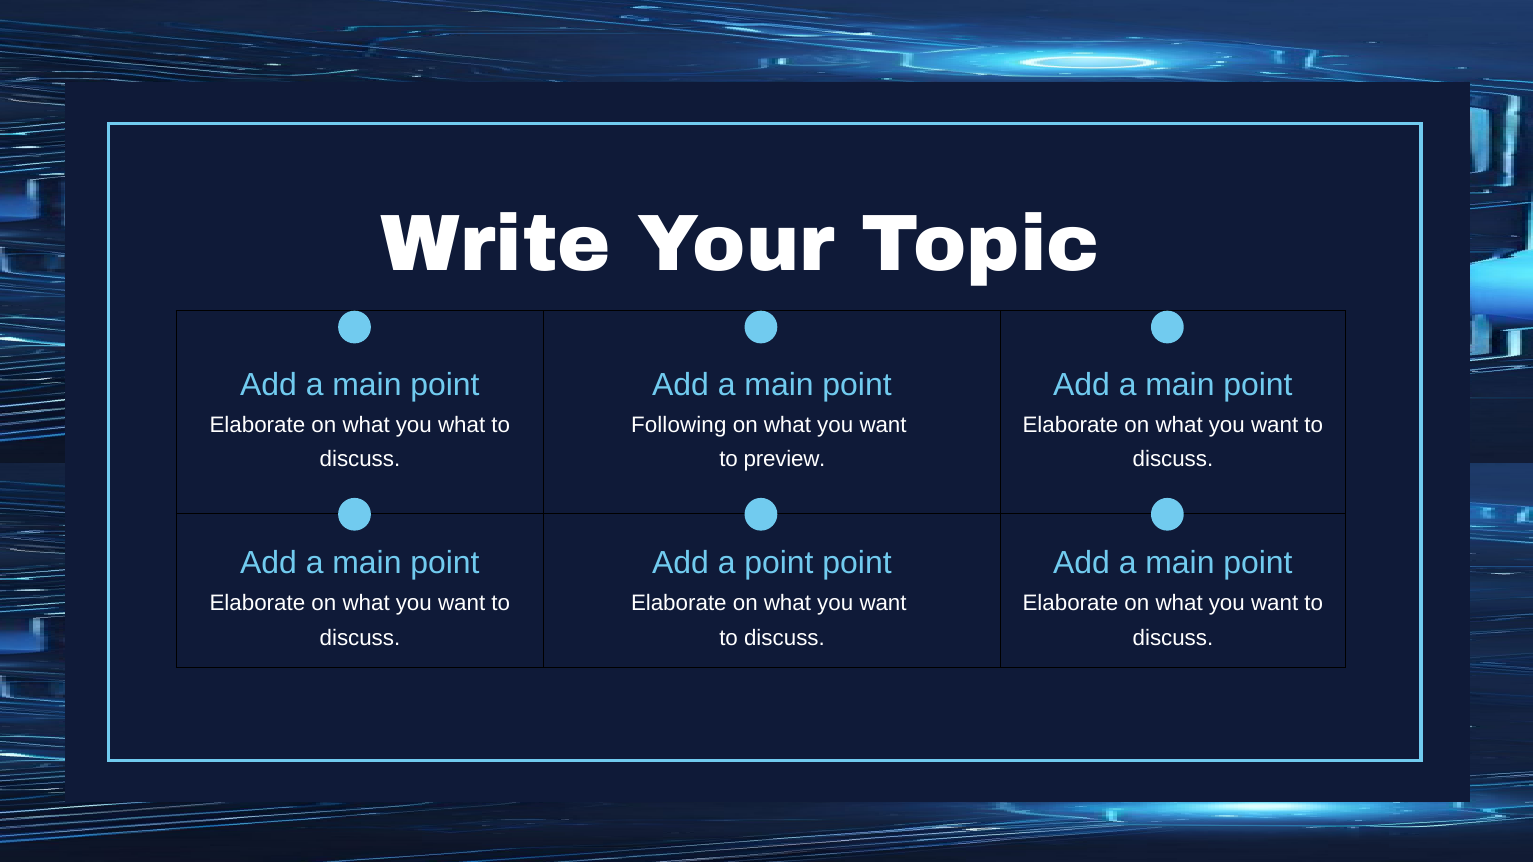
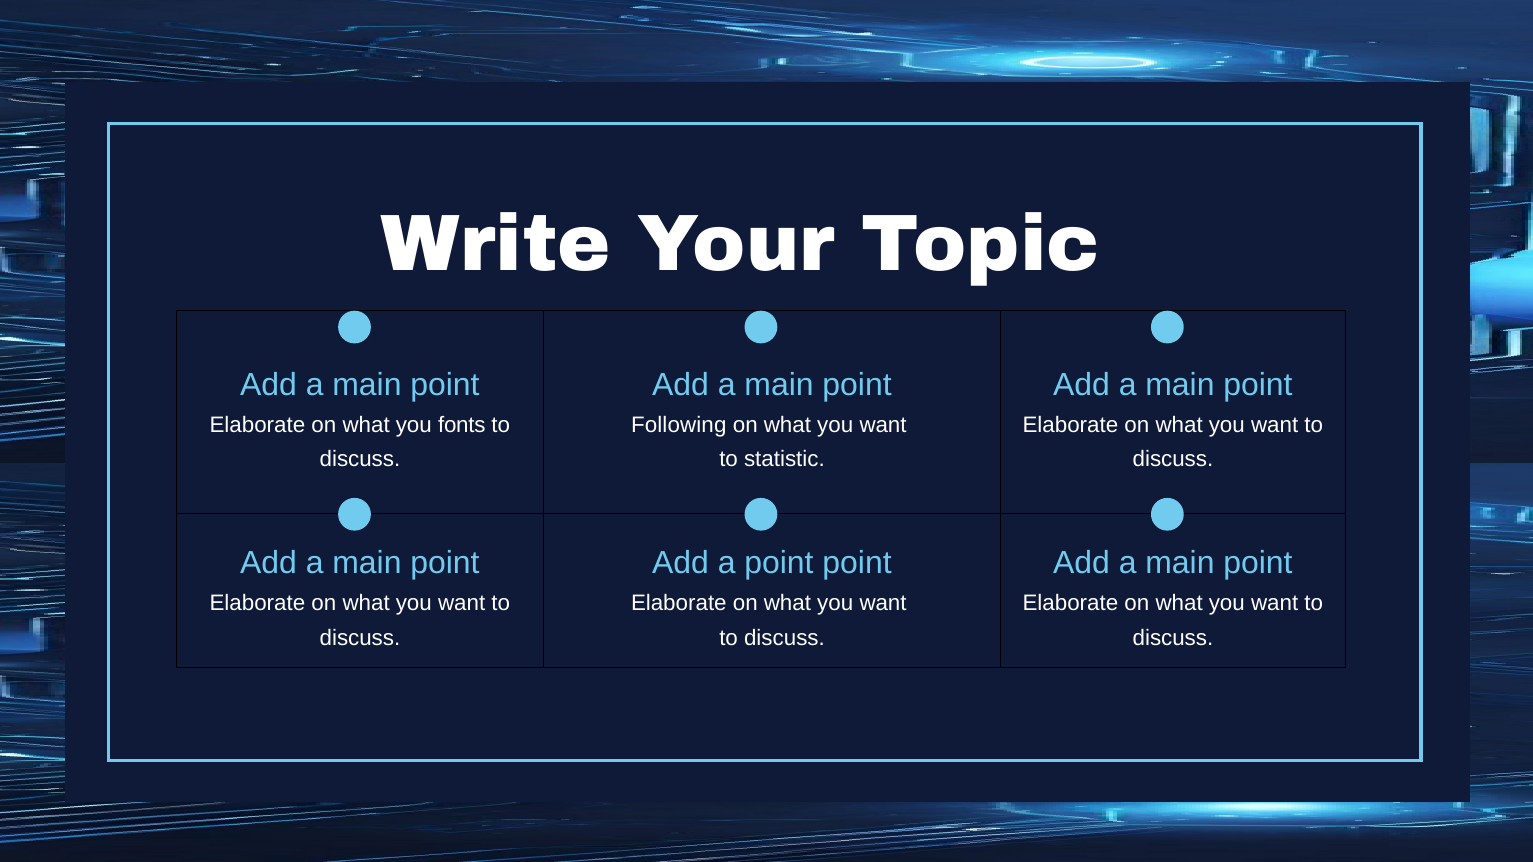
you what: what -> fonts
preview: preview -> statistic
